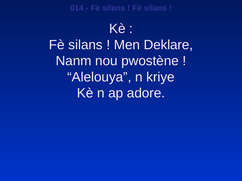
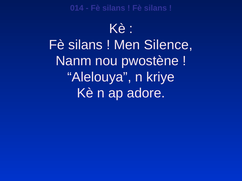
Deklare: Deklare -> Silence
